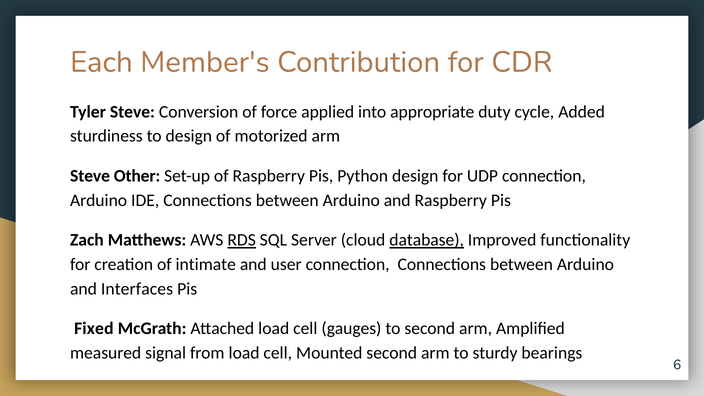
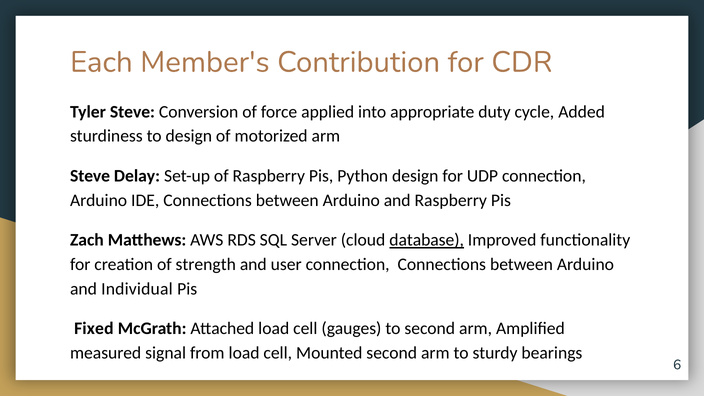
Other: Other -> Delay
RDS underline: present -> none
intimate: intimate -> strength
Interfaces: Interfaces -> Individual
